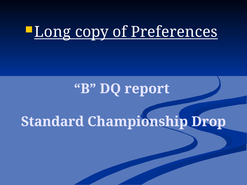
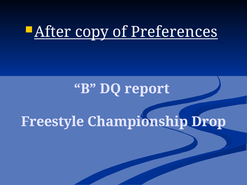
Long: Long -> After
Standard: Standard -> Freestyle
